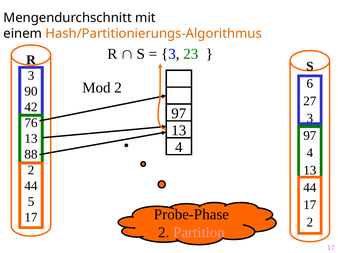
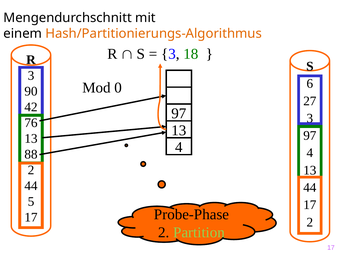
23: 23 -> 18
Mod 2: 2 -> 0
Partition colour: pink -> light green
